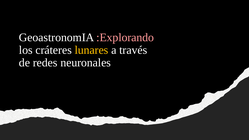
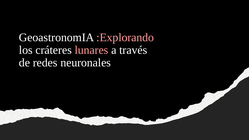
lunares colour: yellow -> pink
